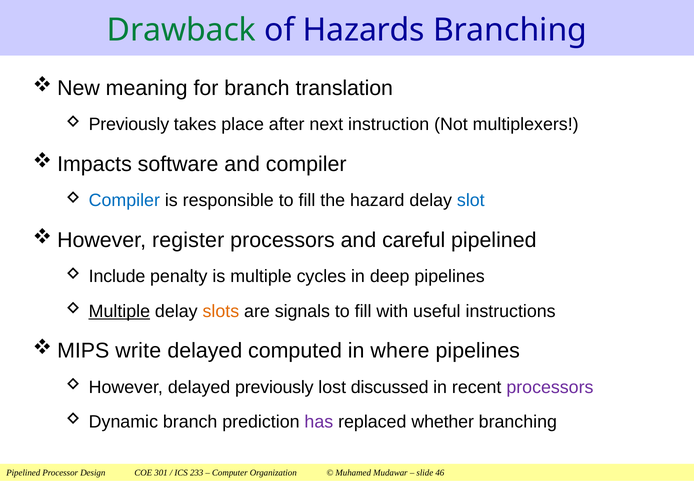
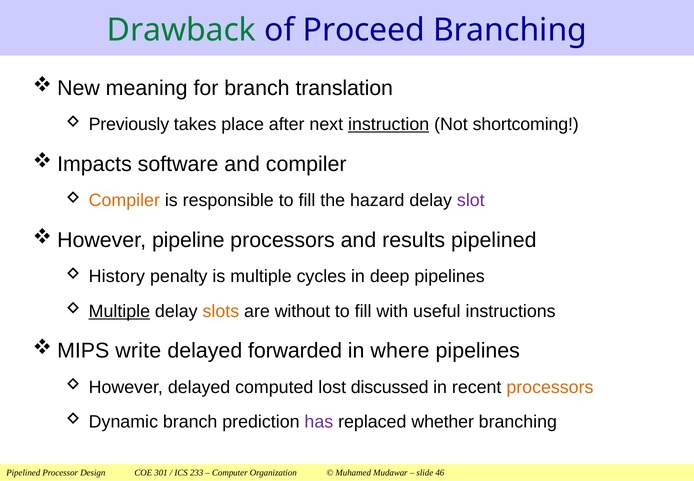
Hazards: Hazards -> Proceed
instruction underline: none -> present
multiplexers: multiplexers -> shortcoming
Compiler at (124, 200) colour: blue -> orange
slot colour: blue -> purple
register: register -> pipeline
careful: careful -> results
Include: Include -> History
signals: signals -> without
computed: computed -> forwarded
delayed previously: previously -> computed
processors at (550, 387) colour: purple -> orange
